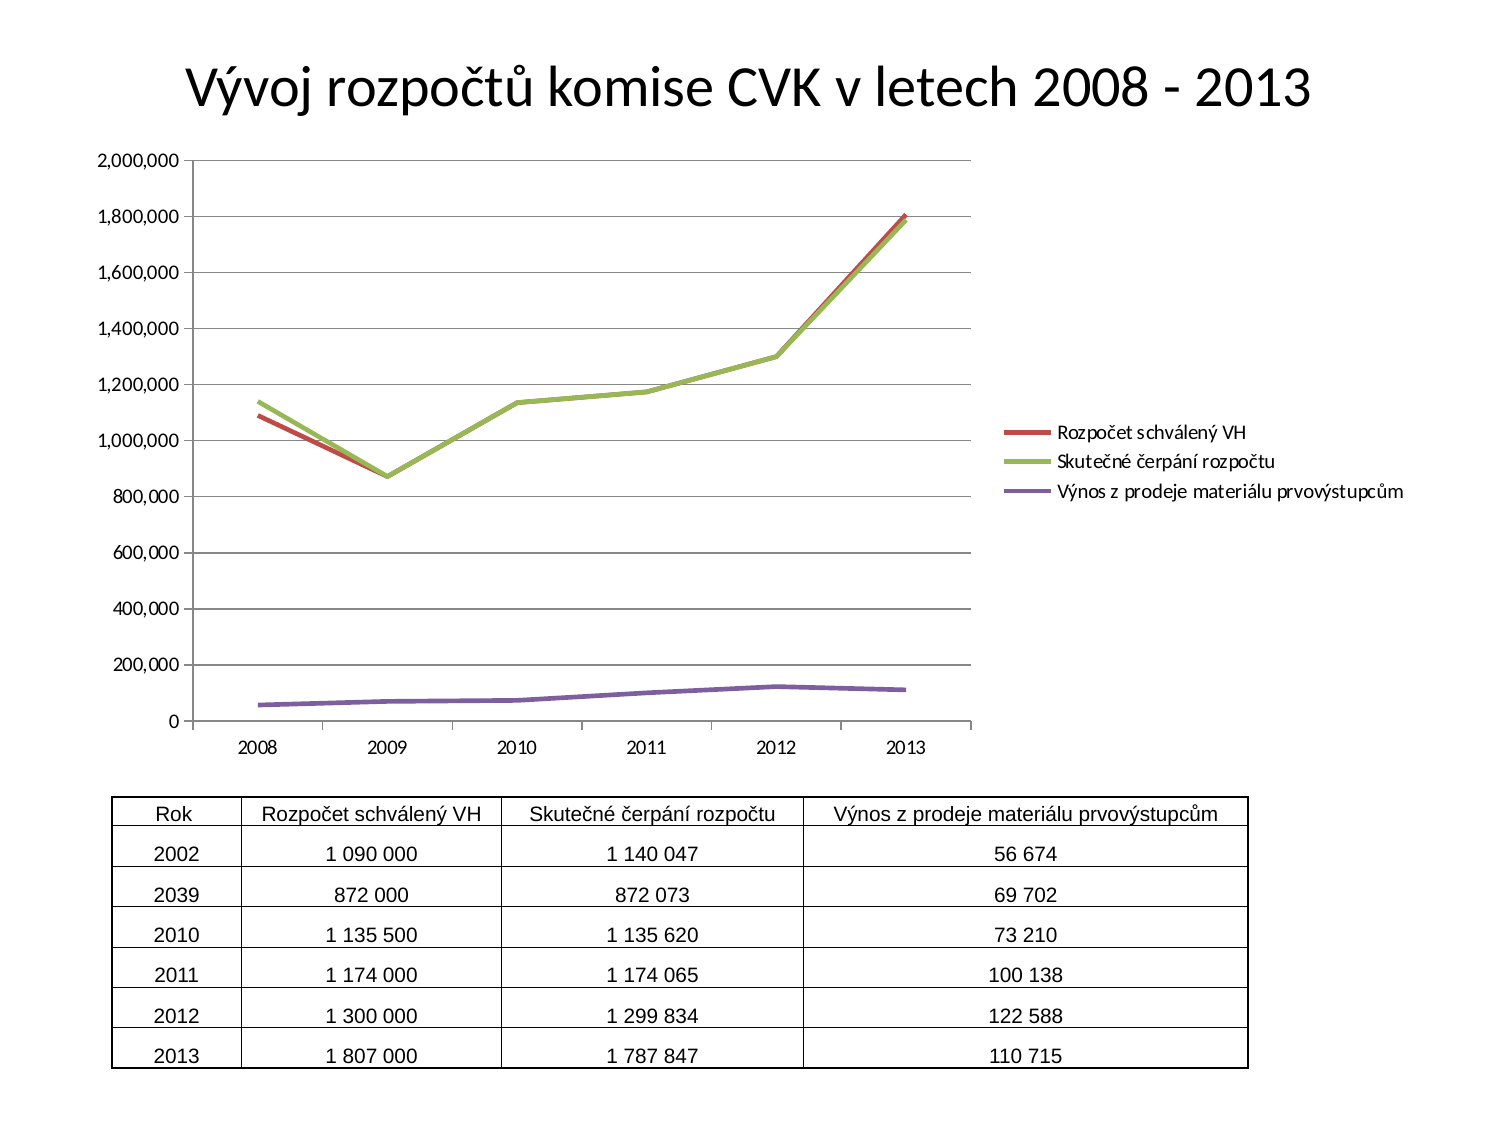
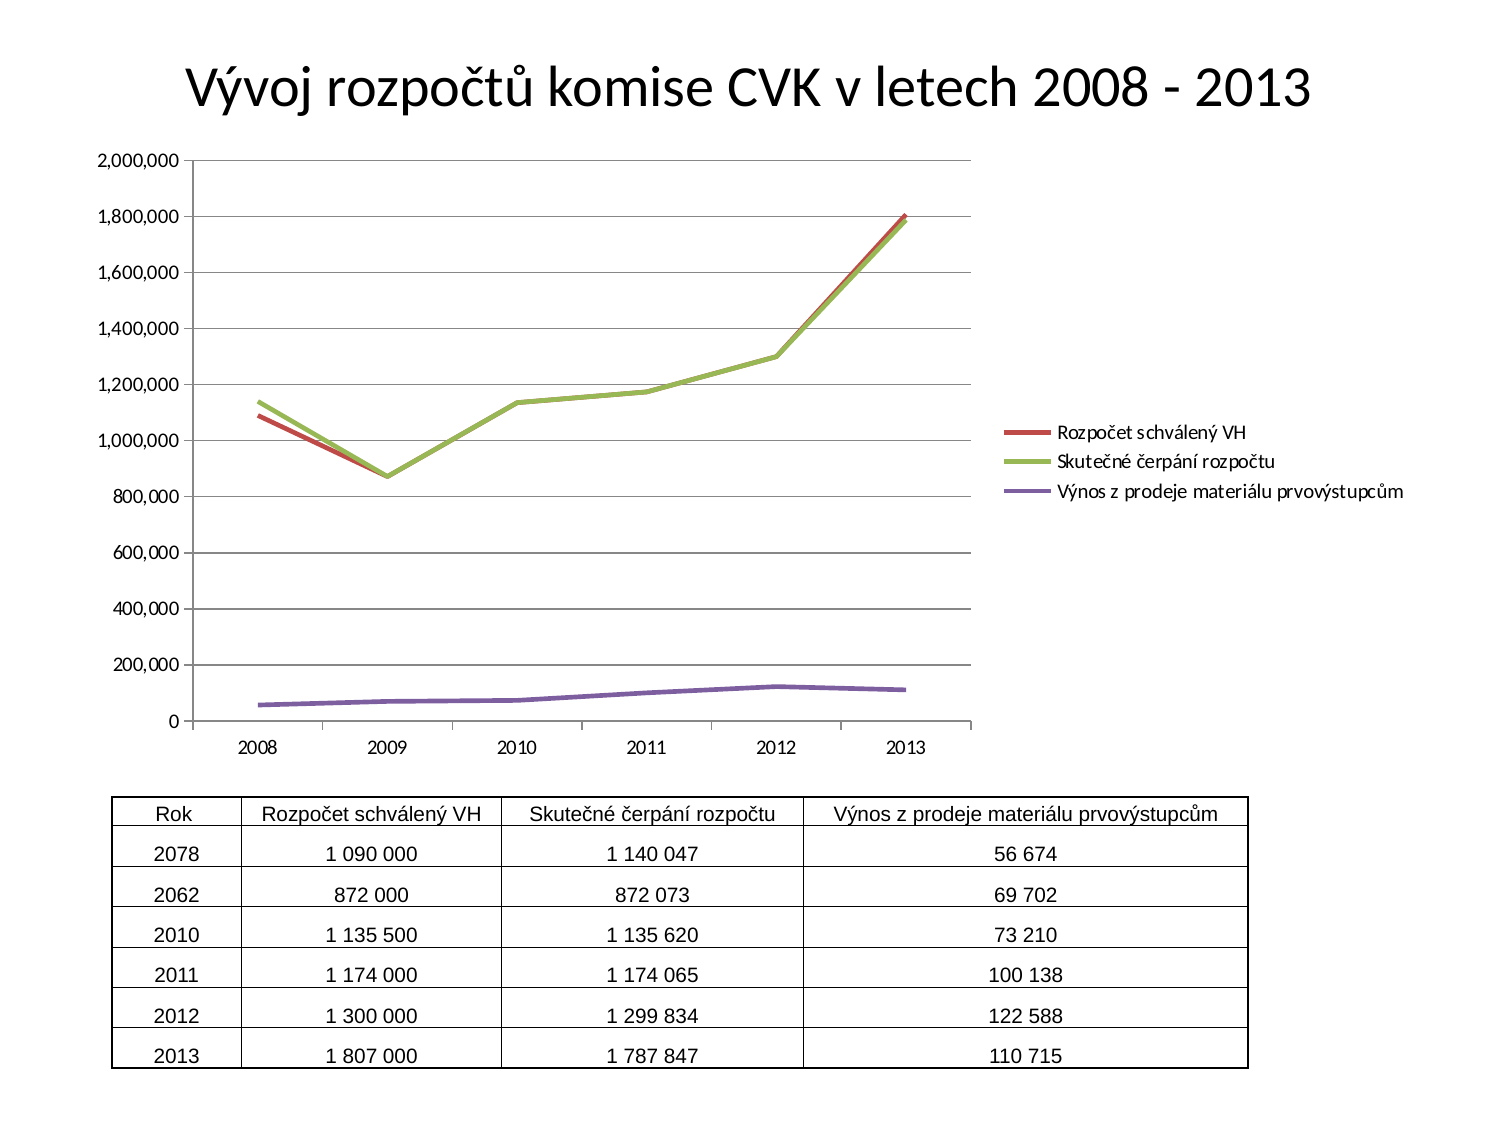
2002: 2002 -> 2078
2039: 2039 -> 2062
